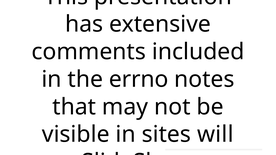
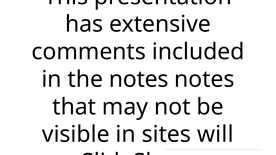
the errno: errno -> notes
